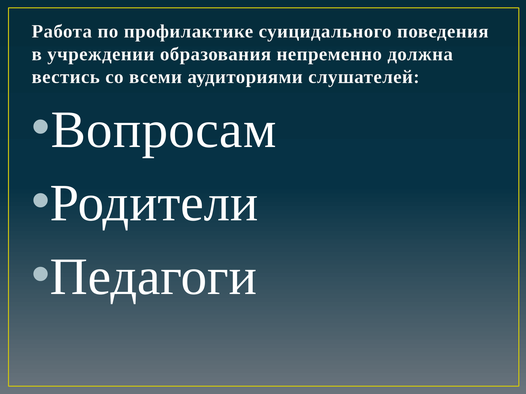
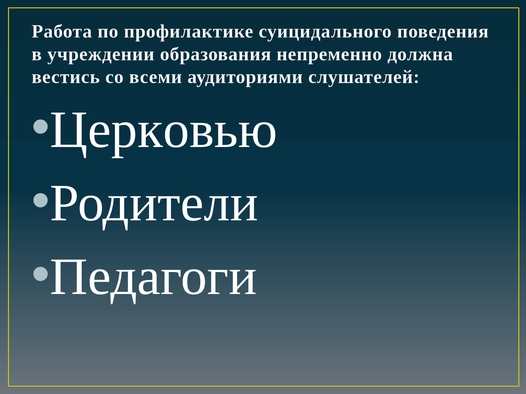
Вопросам: Вопросам -> Церковью
